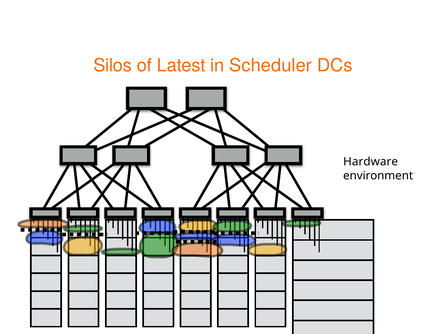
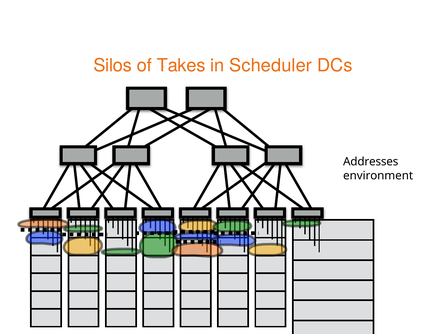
Latest: Latest -> Takes
Hardware: Hardware -> Addresses
